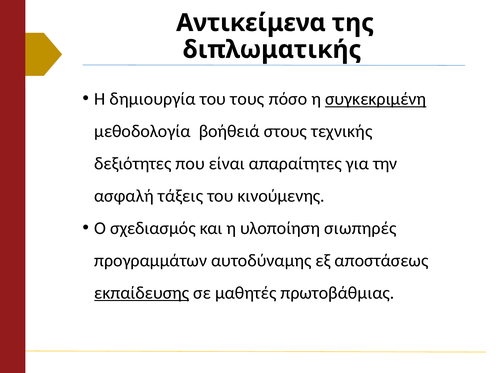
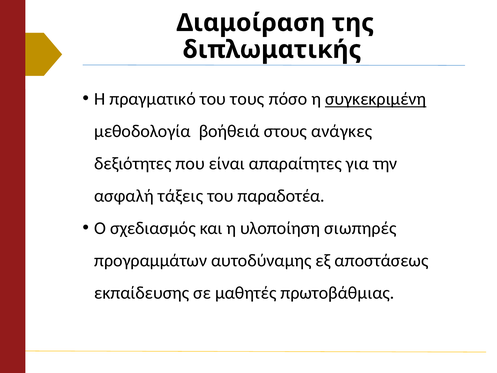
Αντικείμενα: Αντικείμενα -> Διαμοίραση
δημιουργία: δημιουργία -> πραγματικό
τεχνικής: τεχνικής -> ανάγκες
κινούμενης: κινούμενης -> παραδοτέα
εκπαίδευσης underline: present -> none
